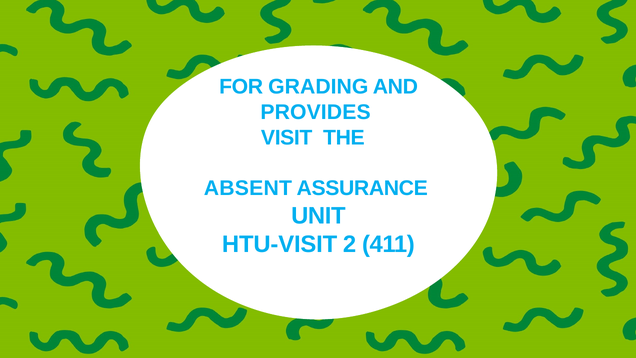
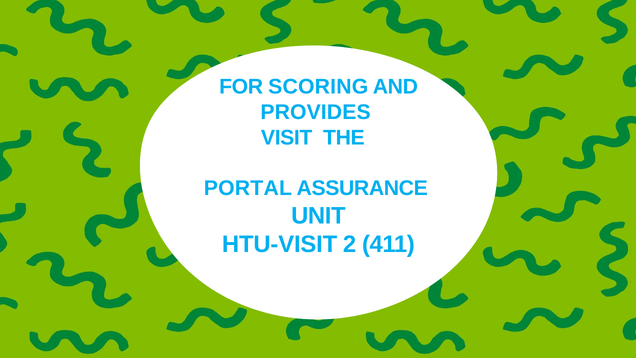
GRADING: GRADING -> SCORING
ABSENT: ABSENT -> PORTAL
